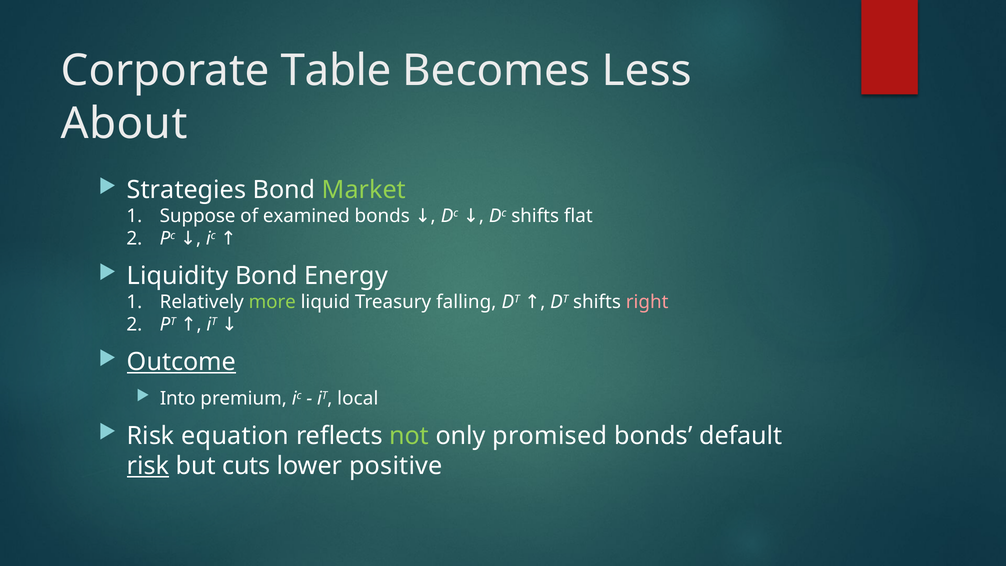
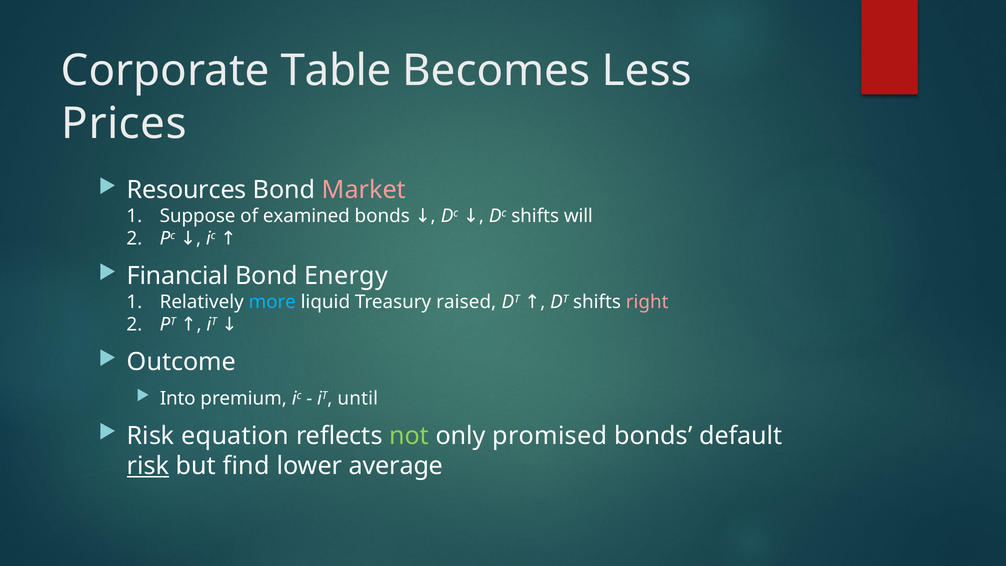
About: About -> Prices
Strategies: Strategies -> Resources
Market colour: light green -> pink
flat: flat -> will
Liquidity: Liquidity -> Financial
more colour: light green -> light blue
falling: falling -> raised
Outcome underline: present -> none
local: local -> until
cuts: cuts -> find
positive: positive -> average
